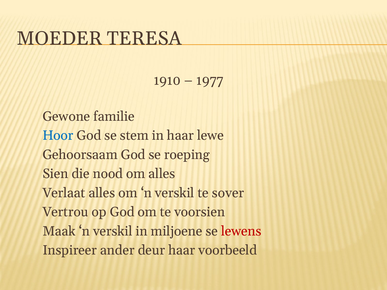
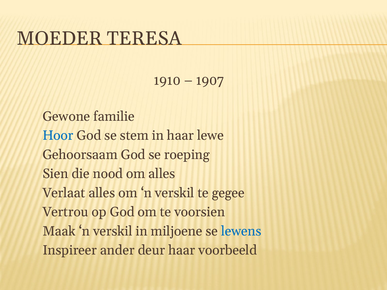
1977: 1977 -> 1907
sover: sover -> gegee
lewens colour: red -> blue
